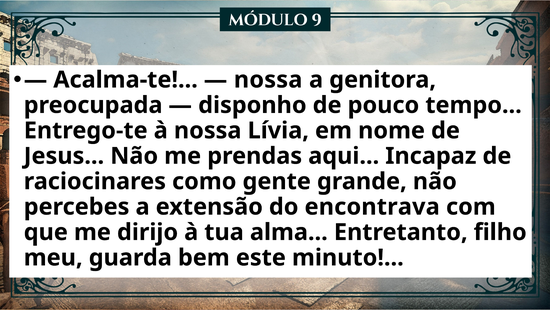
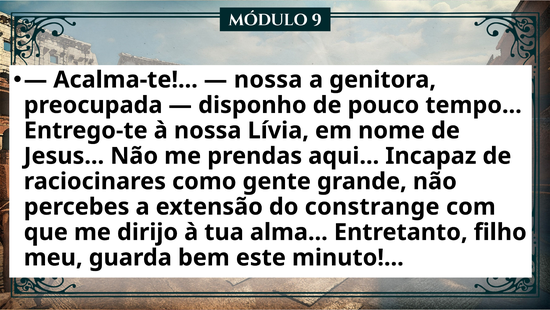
encontrava: encontrava -> constrange
